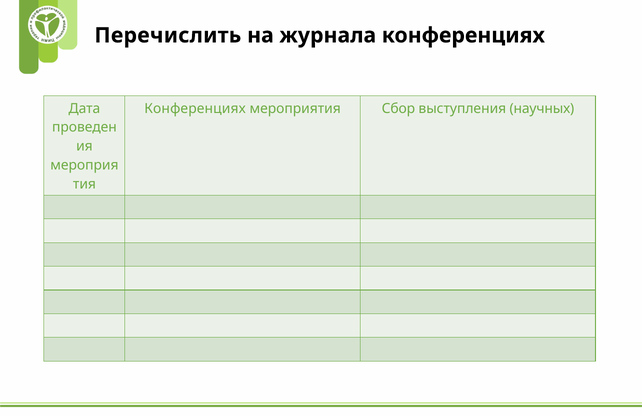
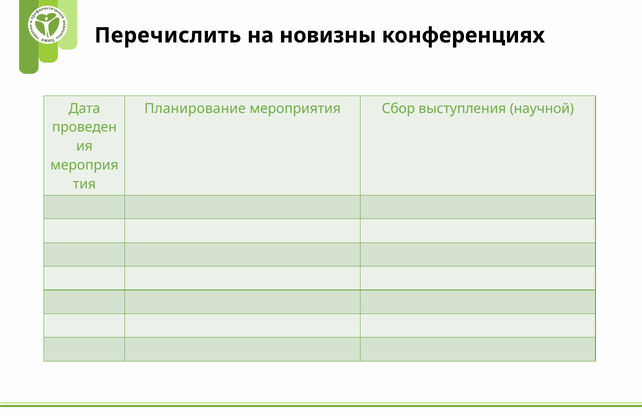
журнала: журнала -> новизны
Конференциях at (195, 108): Конференциях -> Планирование
научных: научных -> научной
